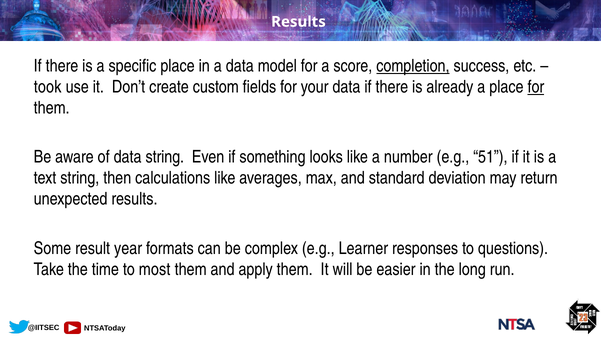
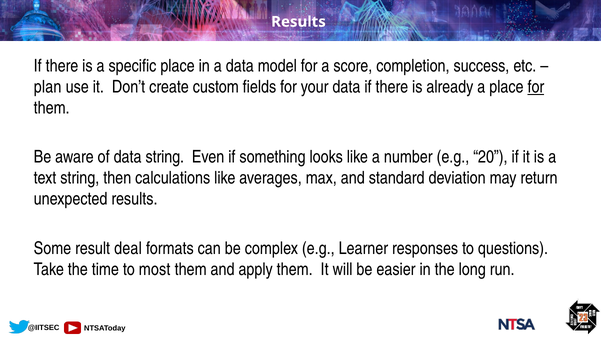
completion underline: present -> none
took: took -> plan
51: 51 -> 20
year: year -> deal
